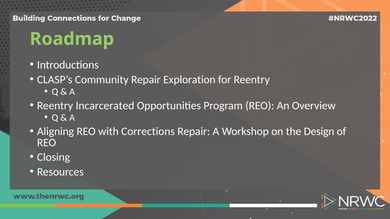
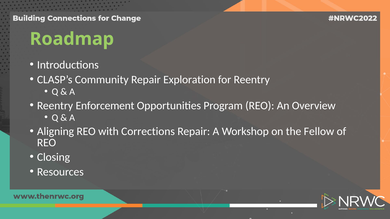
Incarcerated: Incarcerated -> Enforcement
Design: Design -> Fellow
